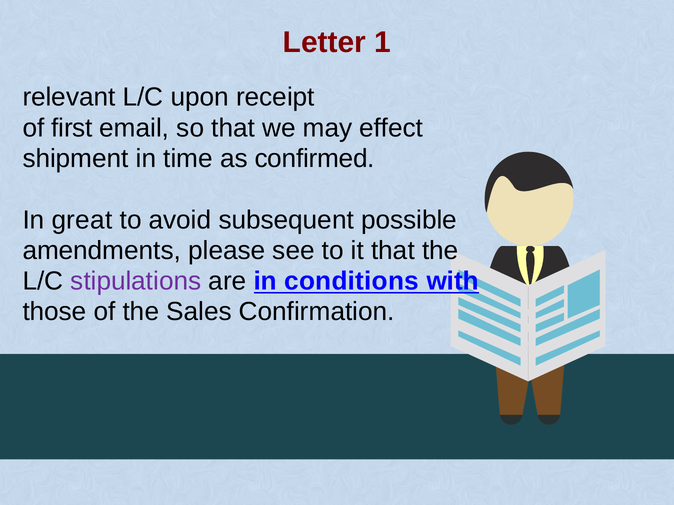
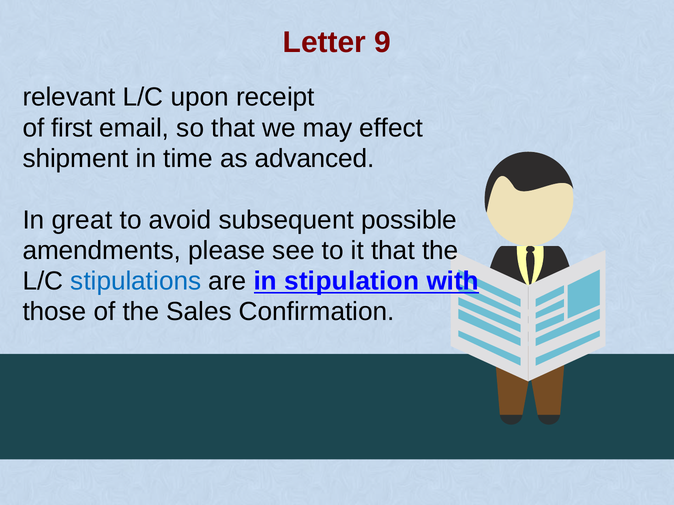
1: 1 -> 9
confirmed: confirmed -> advanced
stipulations colour: purple -> blue
conditions: conditions -> stipulation
